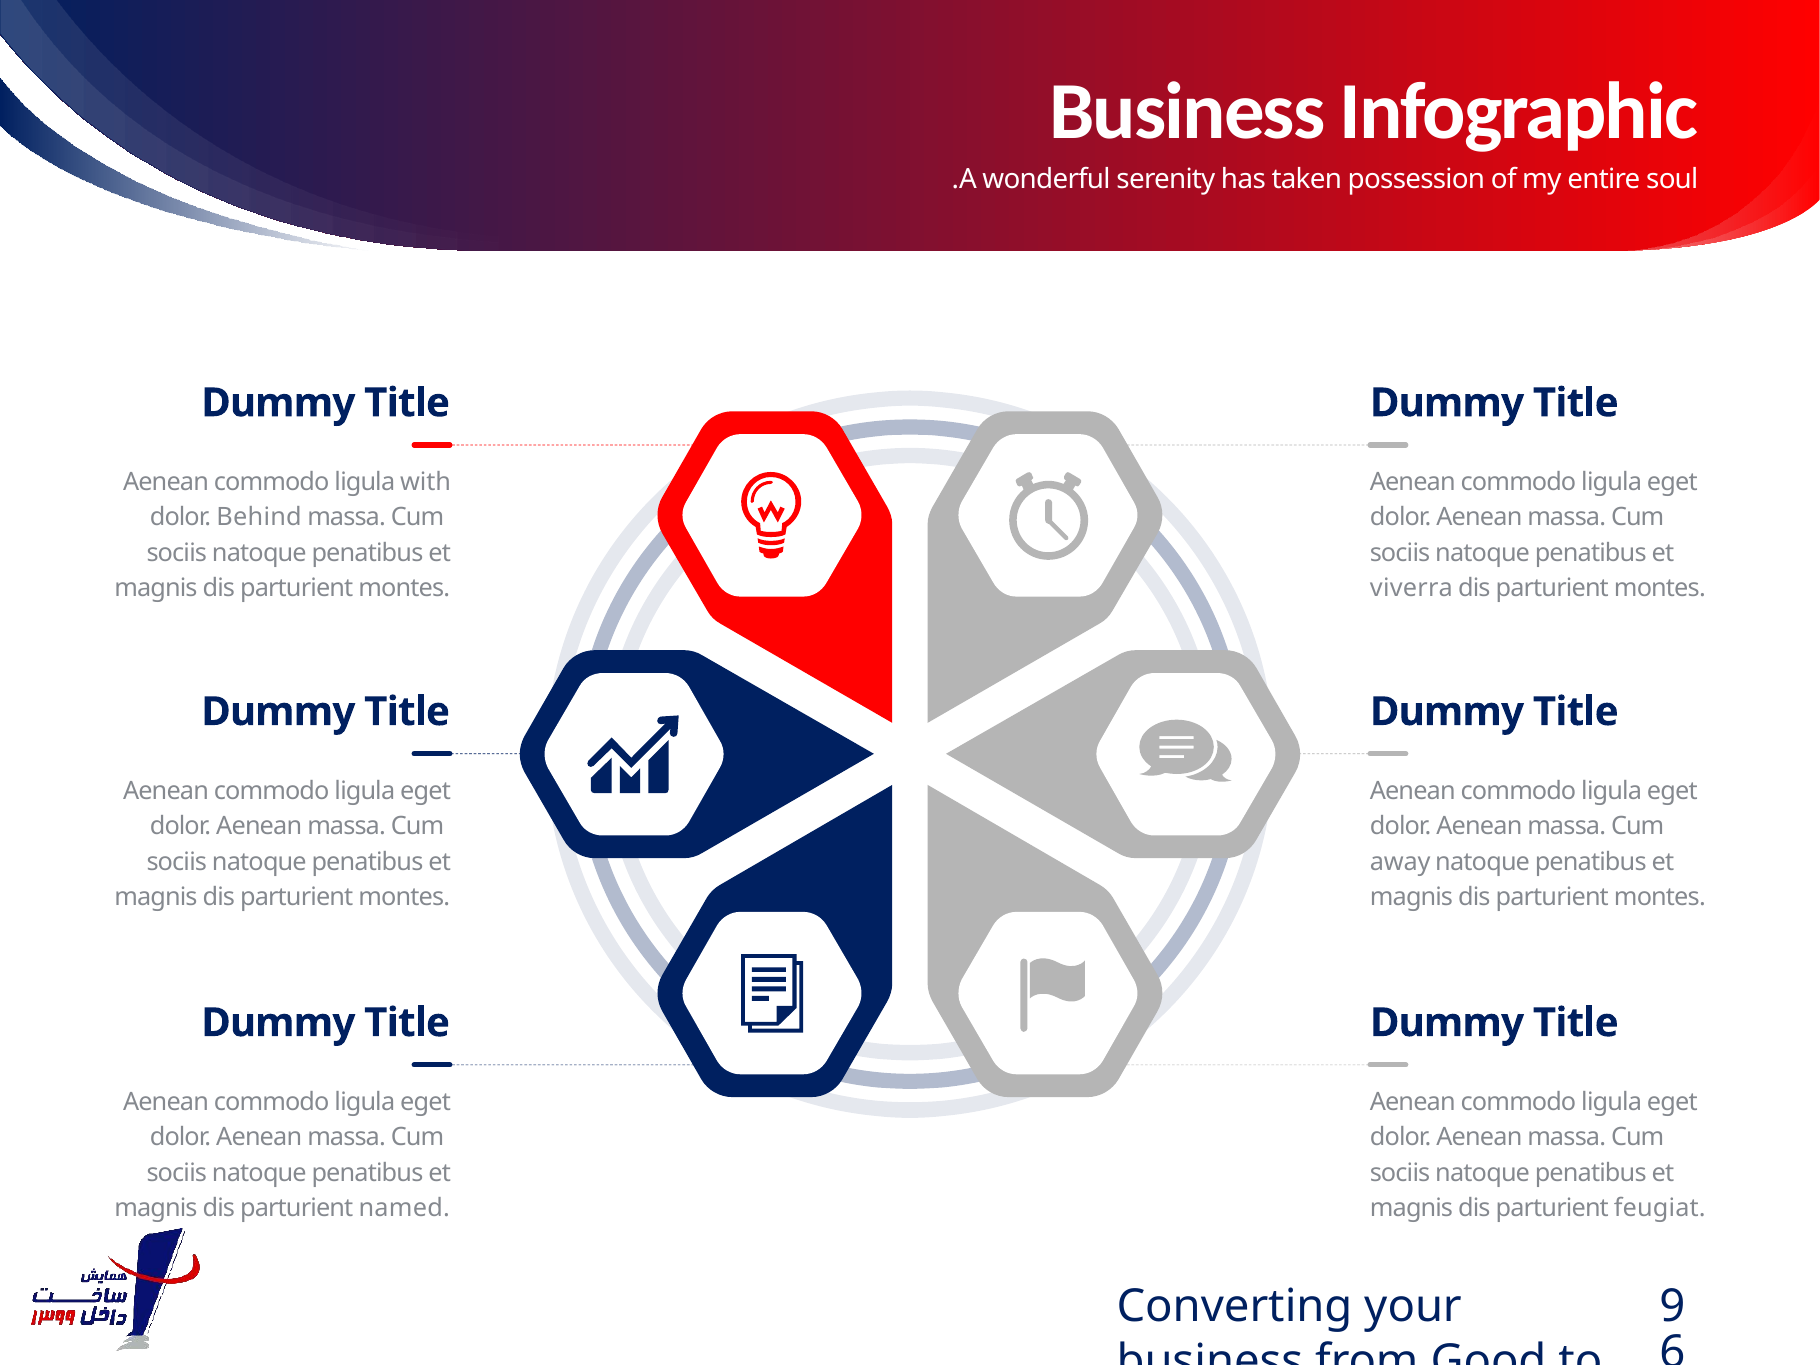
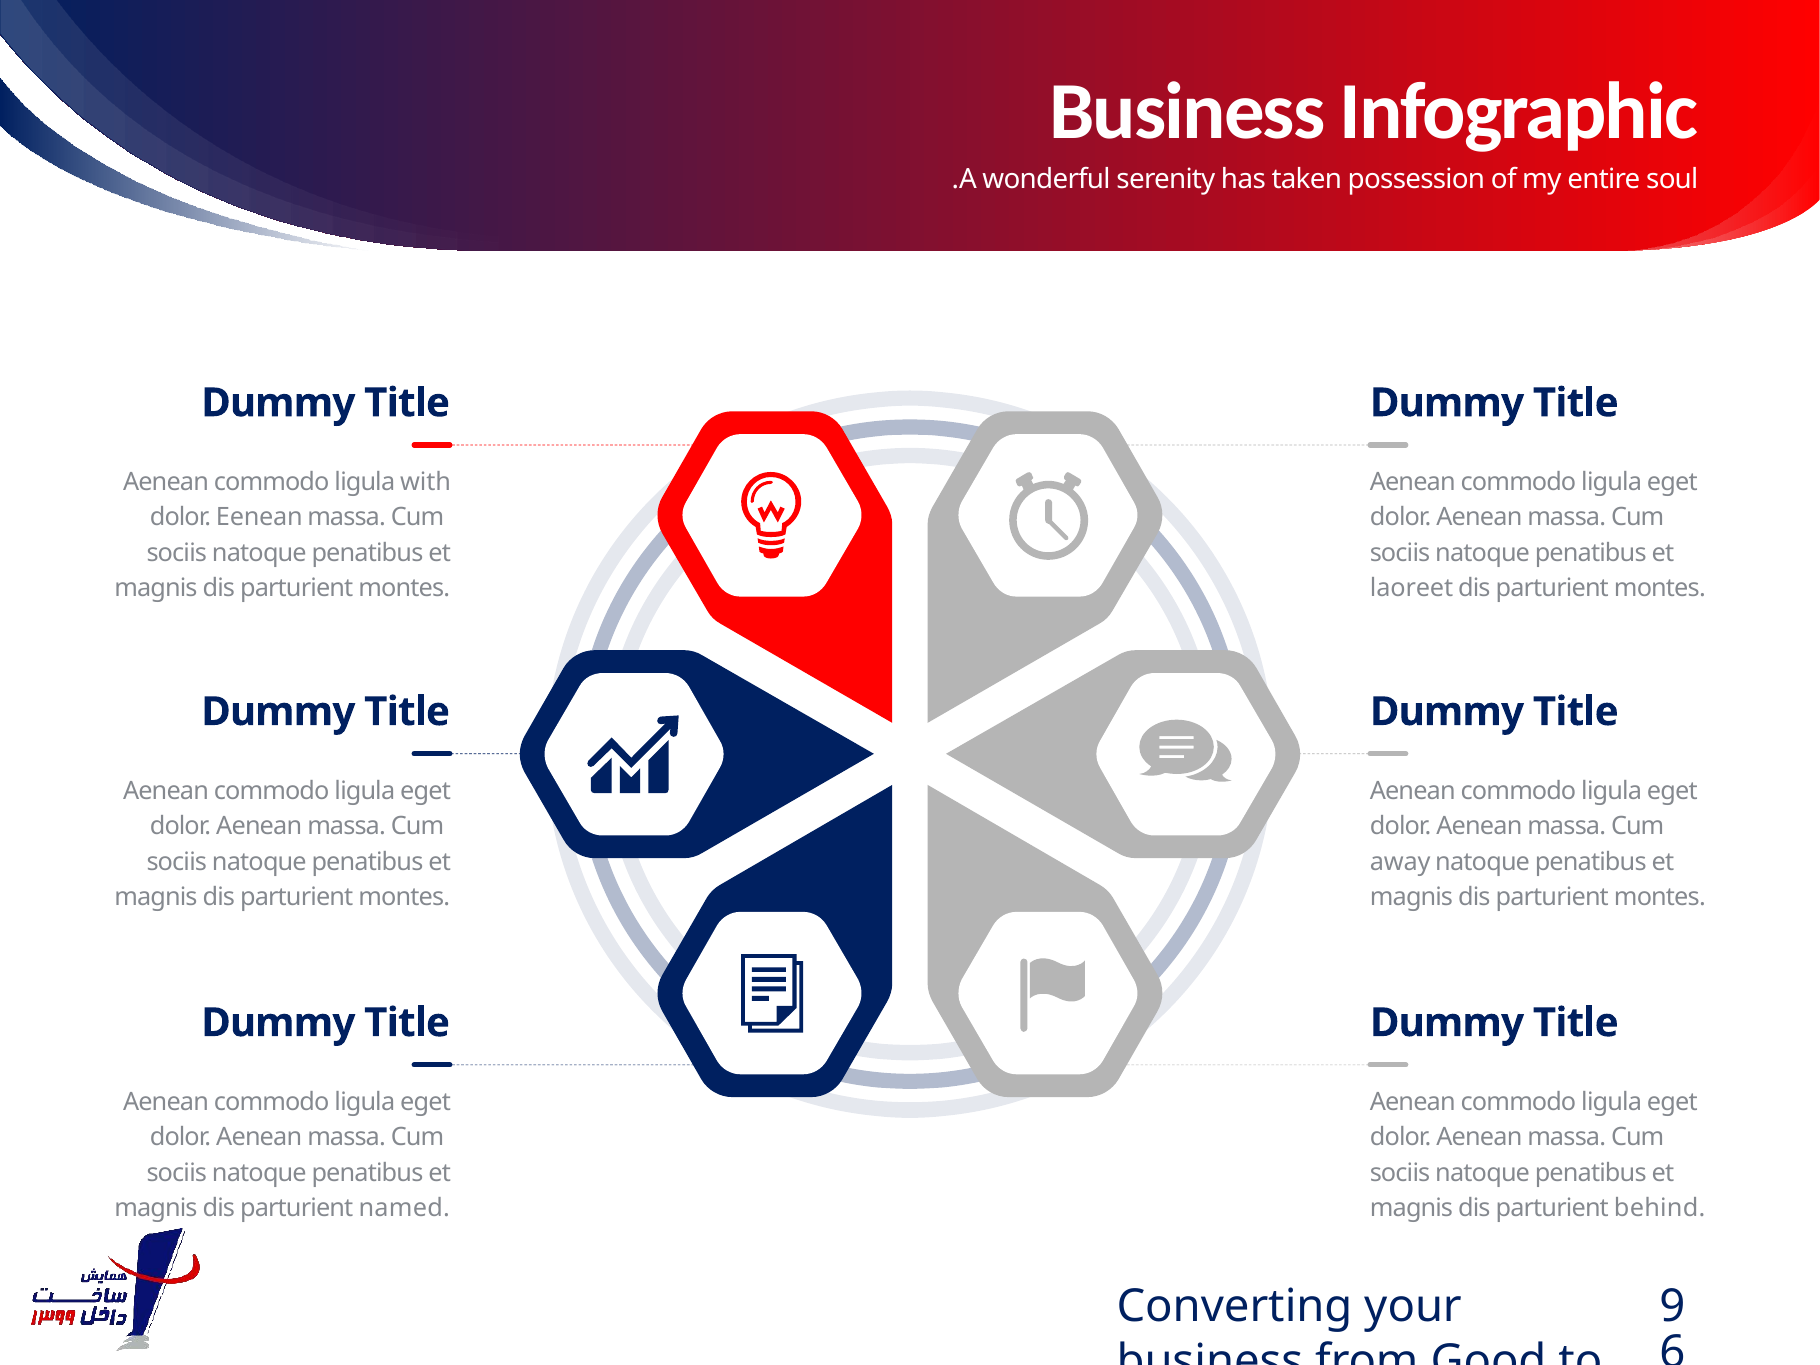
Behind: Behind -> Eenean
viverra: viverra -> laoreet
feugiat: feugiat -> behind
